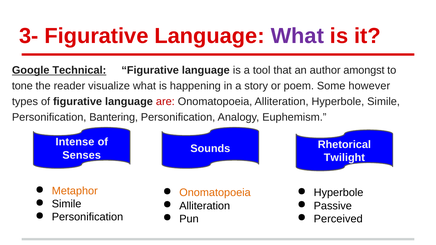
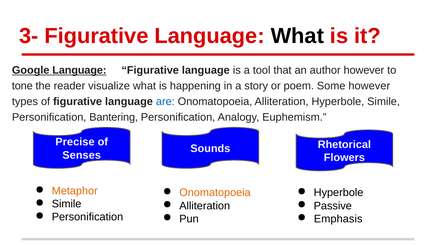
What at (297, 36) colour: purple -> black
Google Technical: Technical -> Language
author amongst: amongst -> however
are colour: red -> blue
Intense: Intense -> Precise
Twilight: Twilight -> Flowers
Perceived: Perceived -> Emphasis
